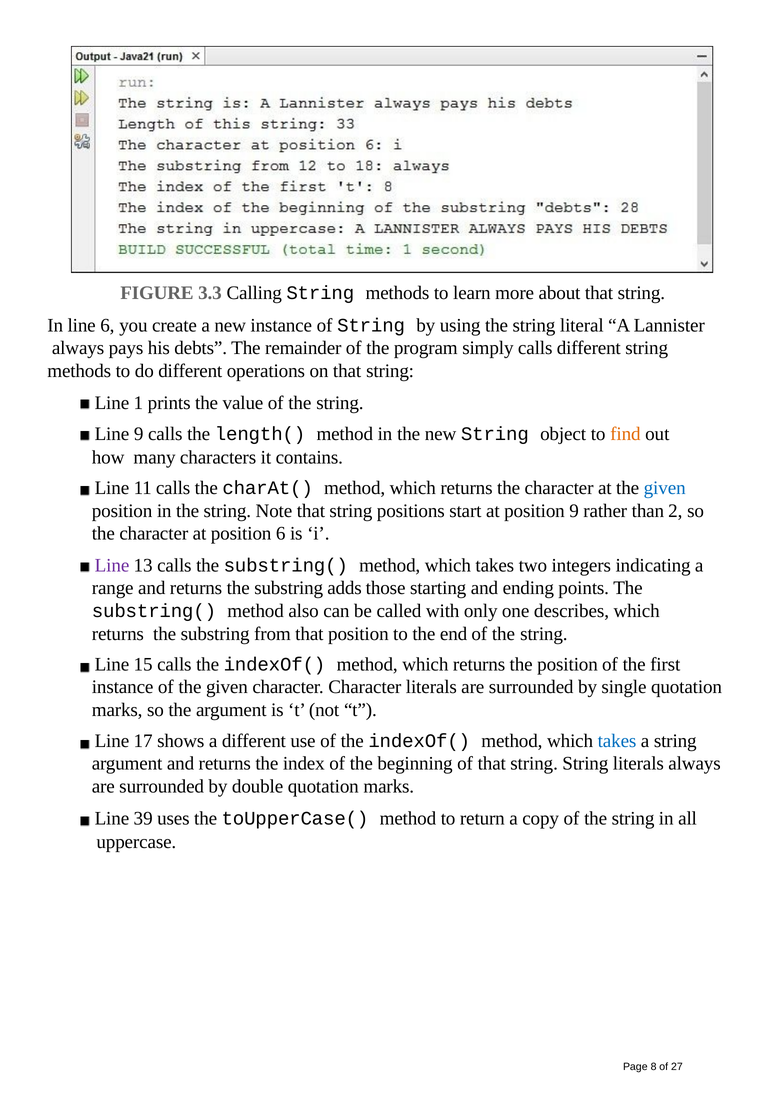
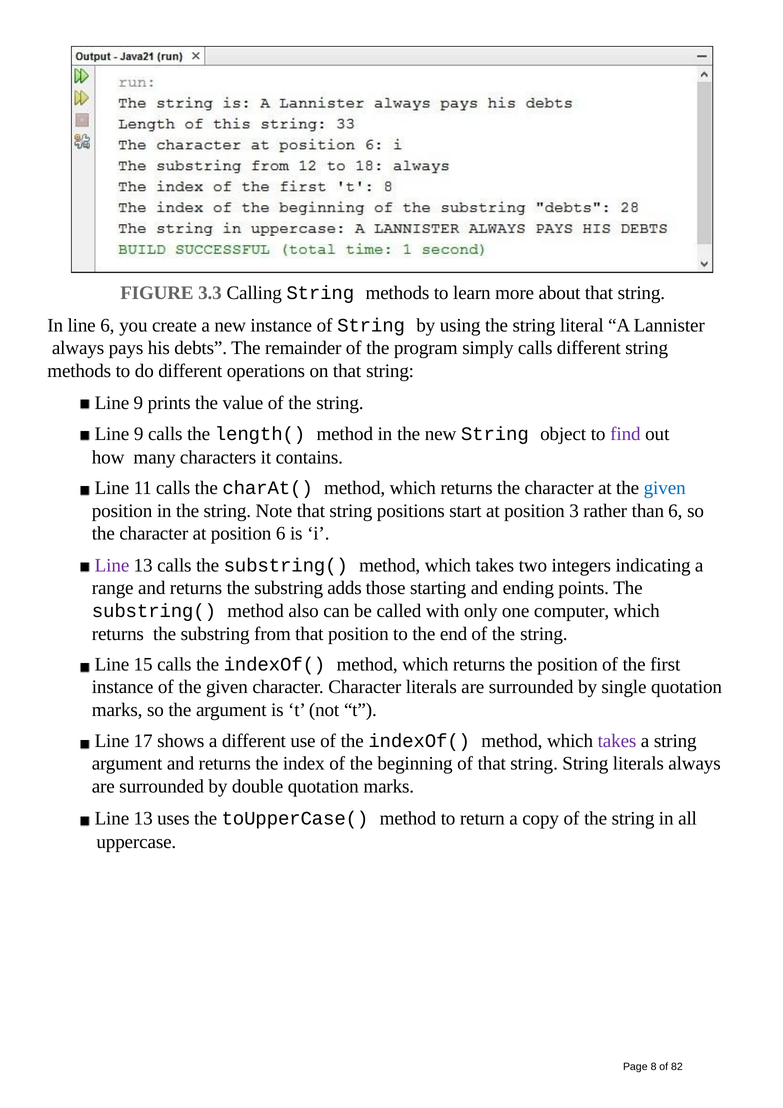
1 at (138, 403): 1 -> 9
find colour: orange -> purple
position 9: 9 -> 3
than 2: 2 -> 6
describes: describes -> computer
takes at (617, 741) colour: blue -> purple
39 at (143, 818): 39 -> 13
27: 27 -> 82
